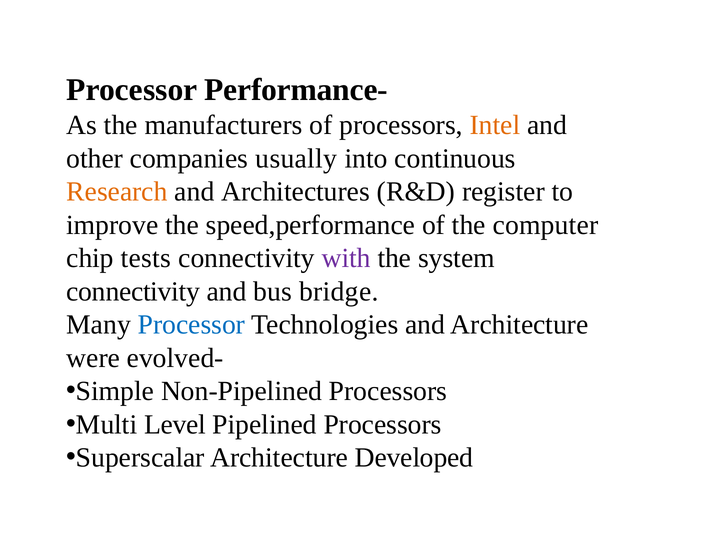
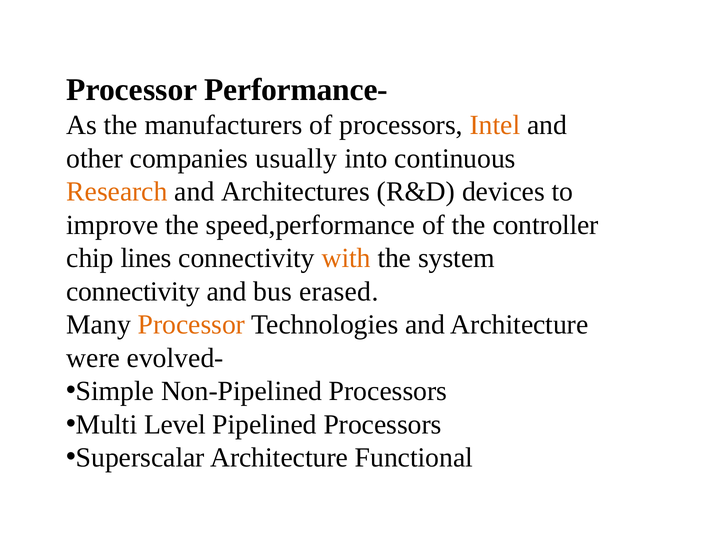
register: register -> devices
computer: computer -> controller
tests: tests -> lines
with colour: purple -> orange
bridge: bridge -> erased
Processor at (191, 325) colour: blue -> orange
Developed: Developed -> Functional
